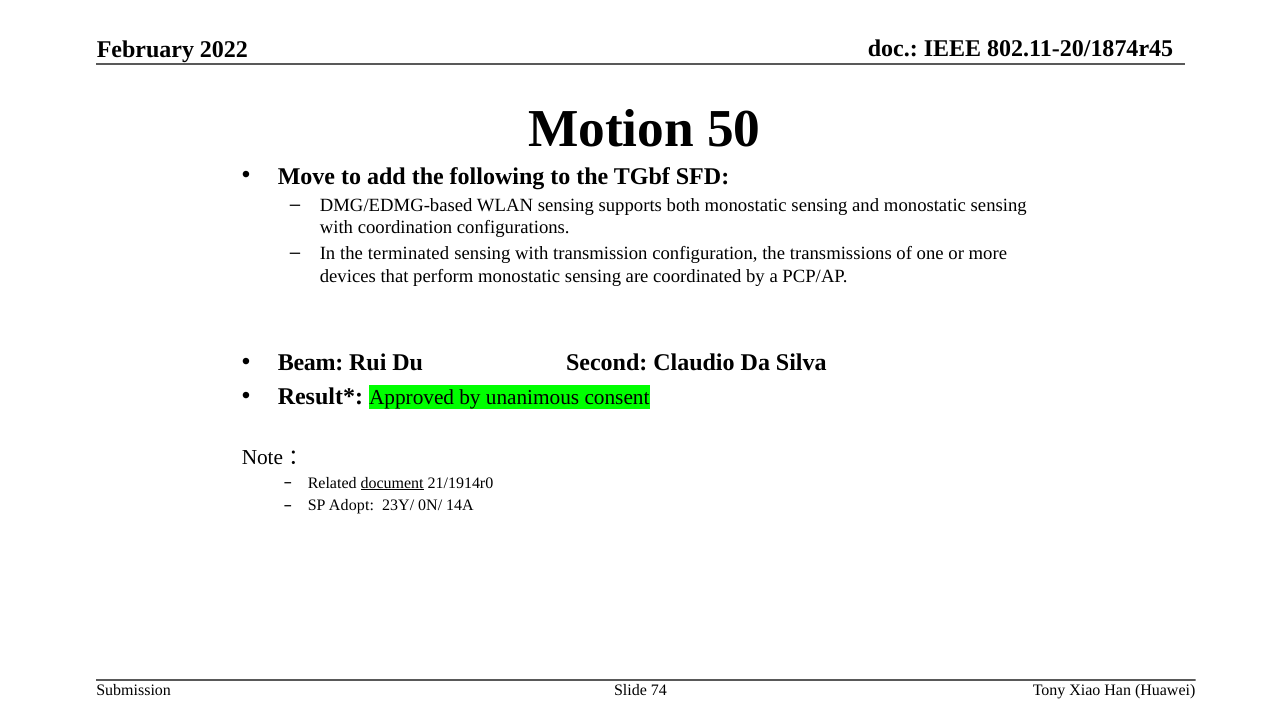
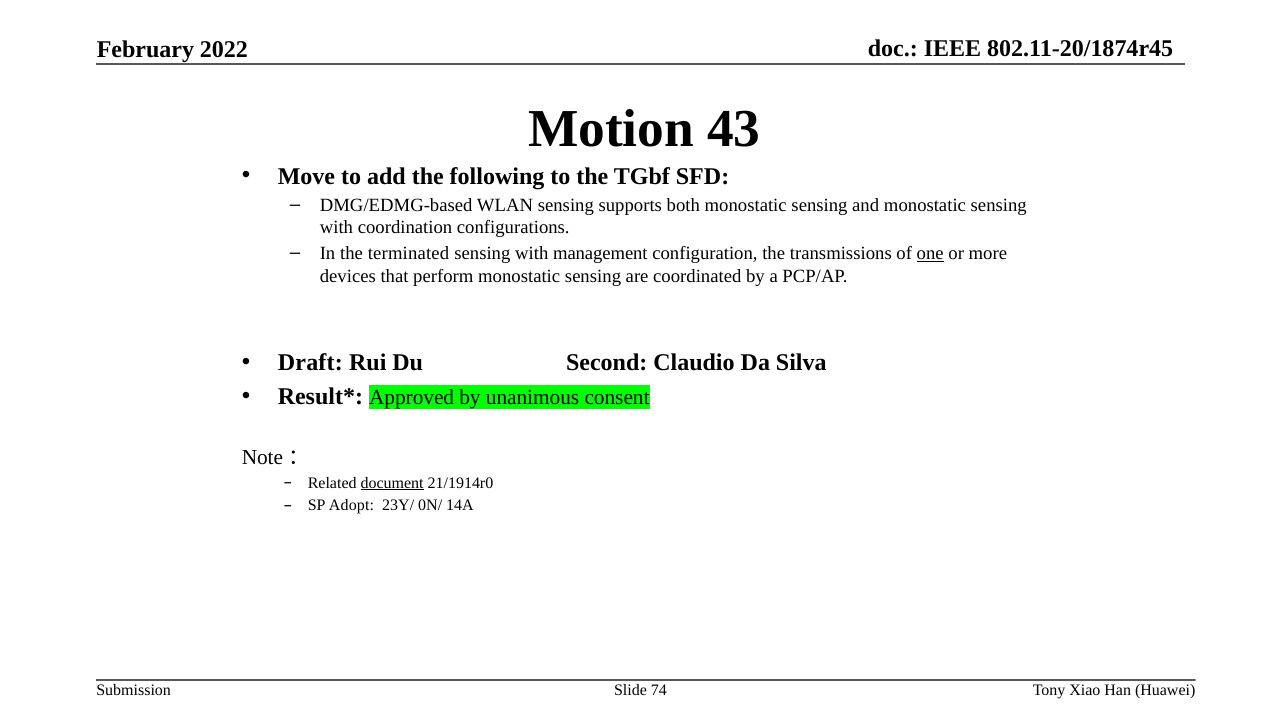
50: 50 -> 43
transmission: transmission -> management
one underline: none -> present
Beam: Beam -> Draft
